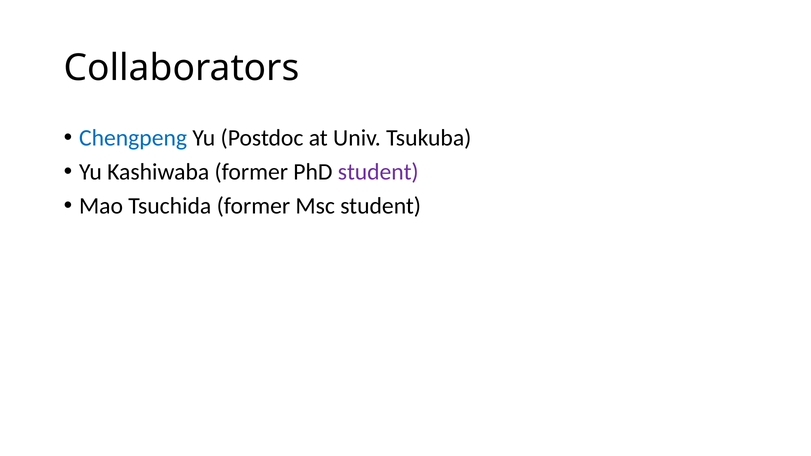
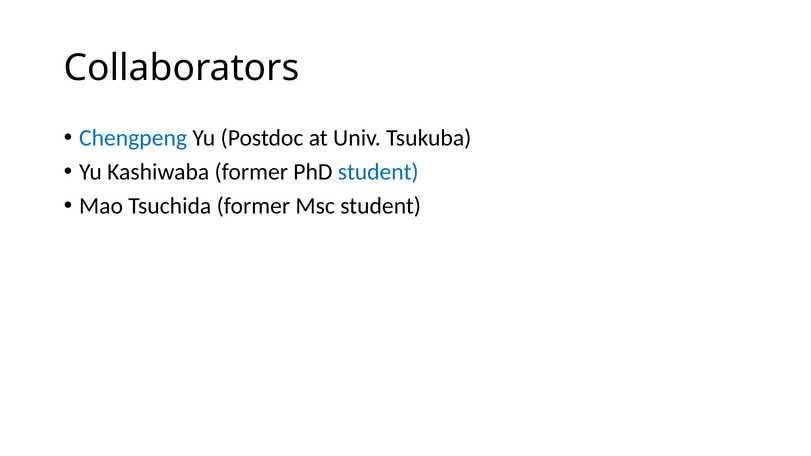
student at (378, 172) colour: purple -> blue
